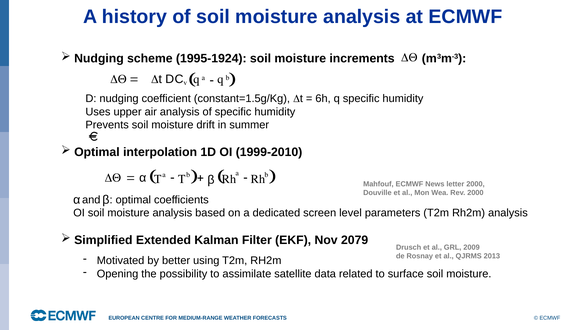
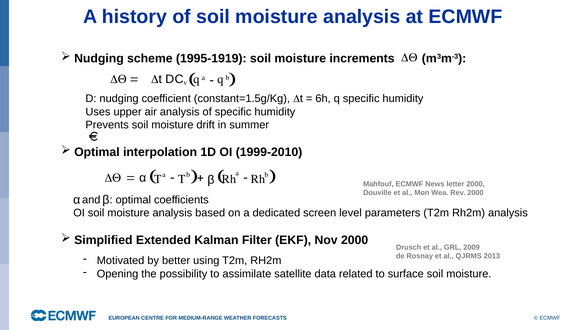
1995-1924: 1995-1924 -> 1995-1919
Nov 2079: 2079 -> 2000
